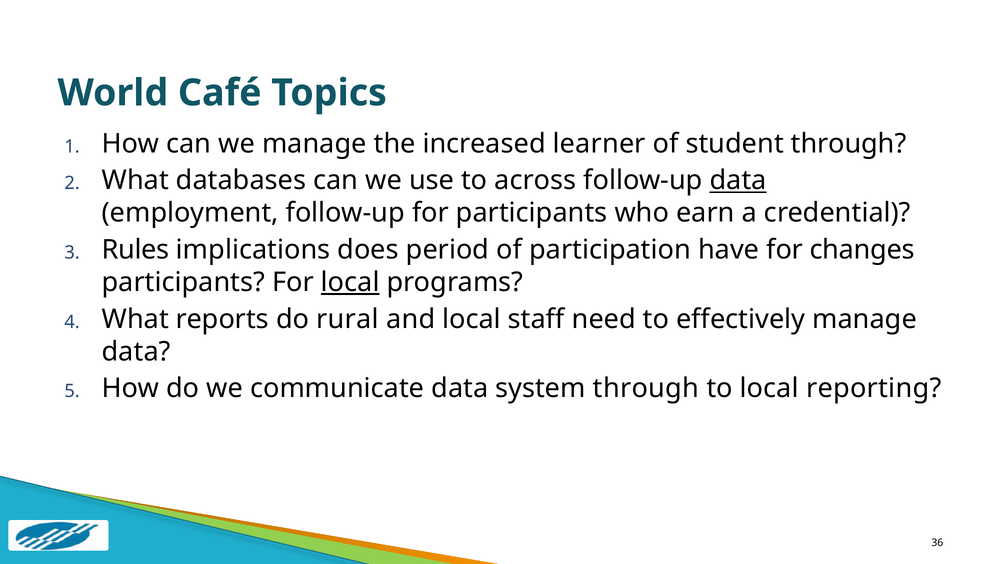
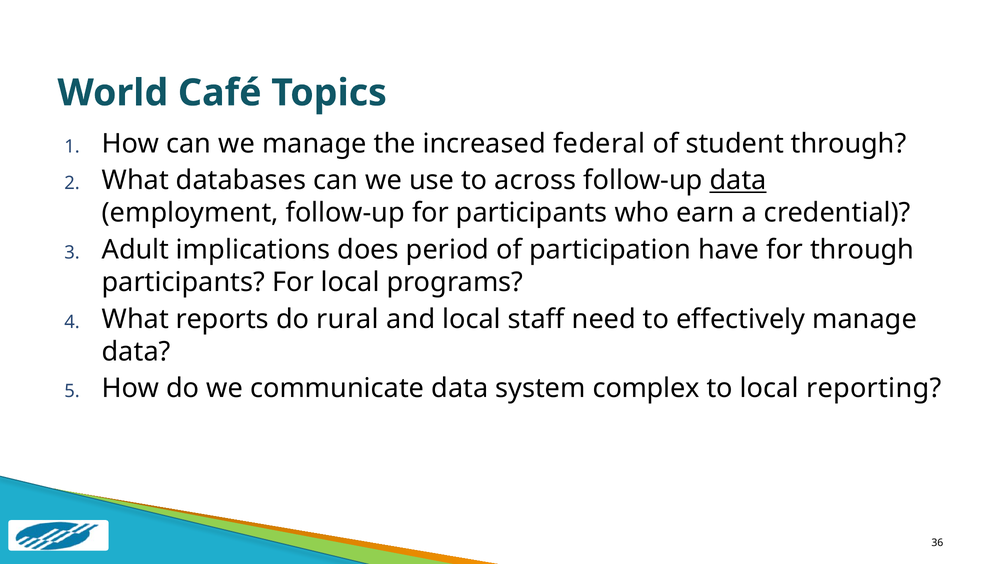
learner: learner -> federal
Rules: Rules -> Adult
for changes: changes -> through
local at (350, 282) underline: present -> none
system through: through -> complex
